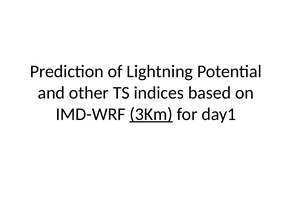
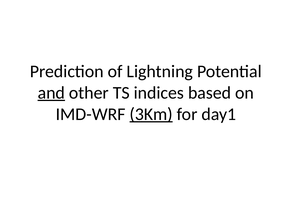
and underline: none -> present
